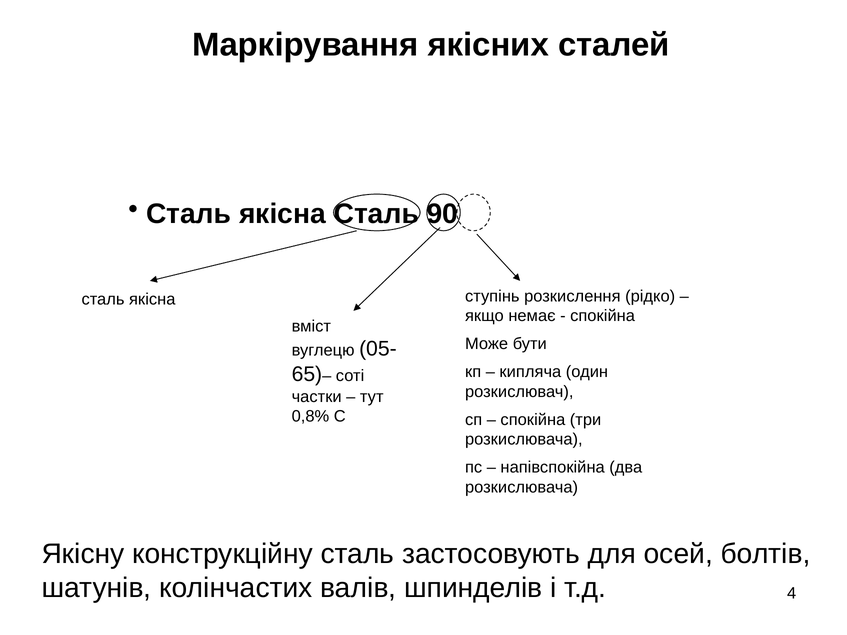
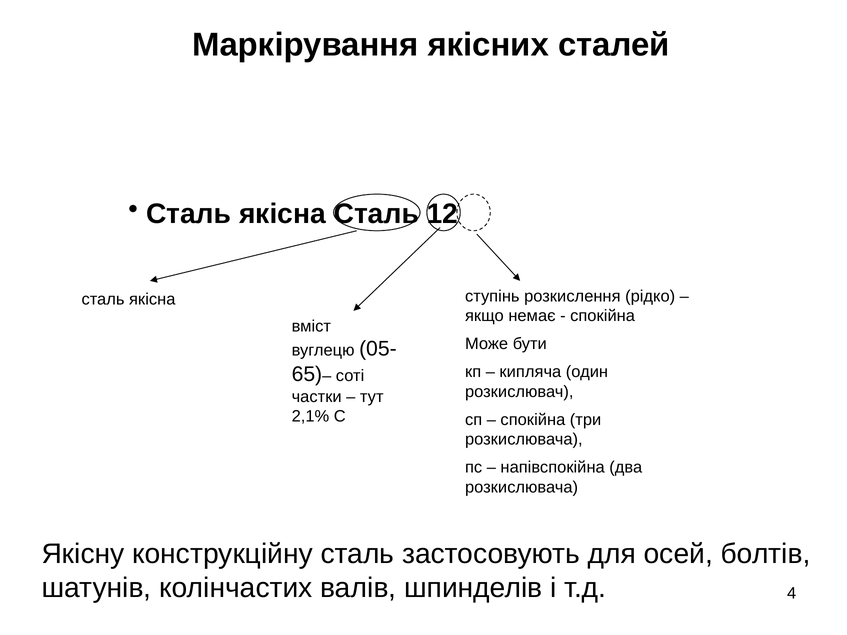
90: 90 -> 12
0,8%: 0,8% -> 2,1%
